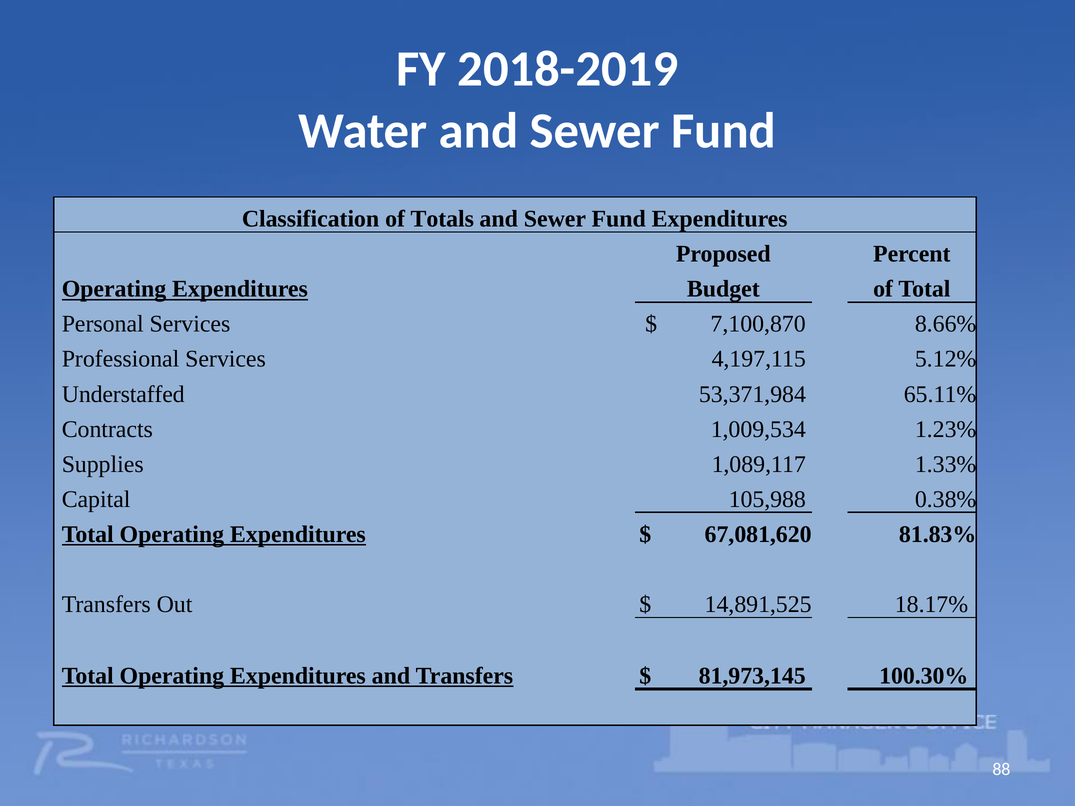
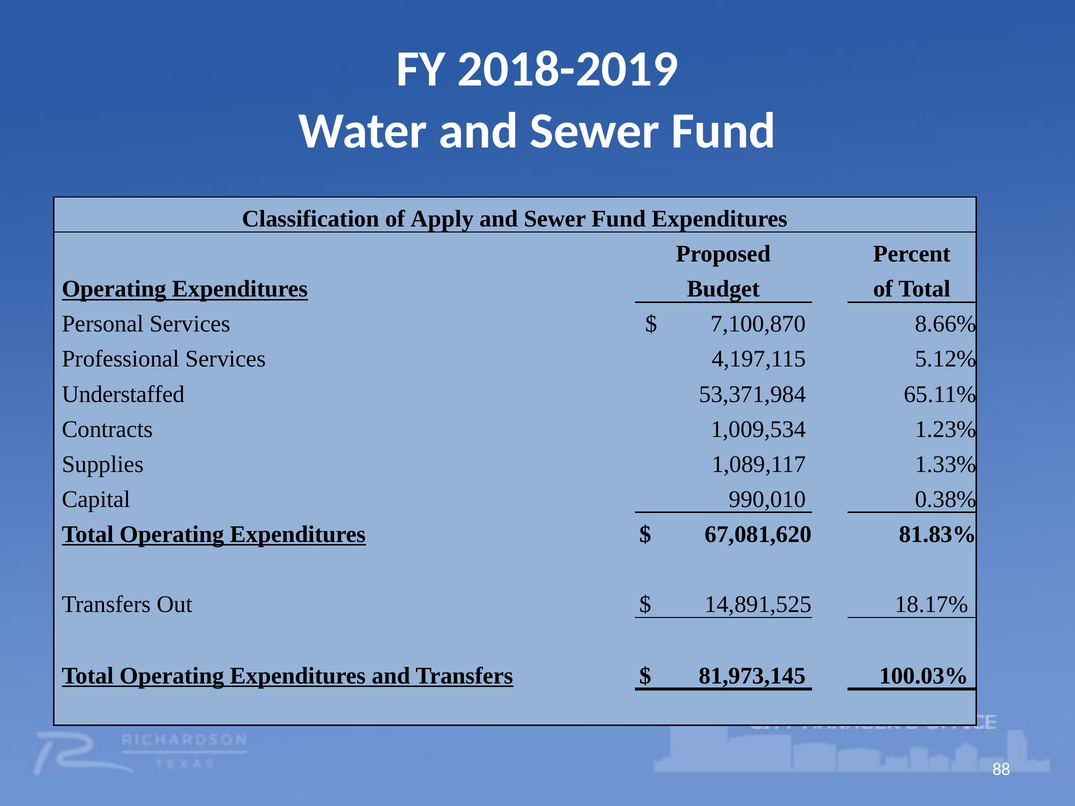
Totals: Totals -> Apply
105,988: 105,988 -> 990,010
100.30%: 100.30% -> 100.03%
